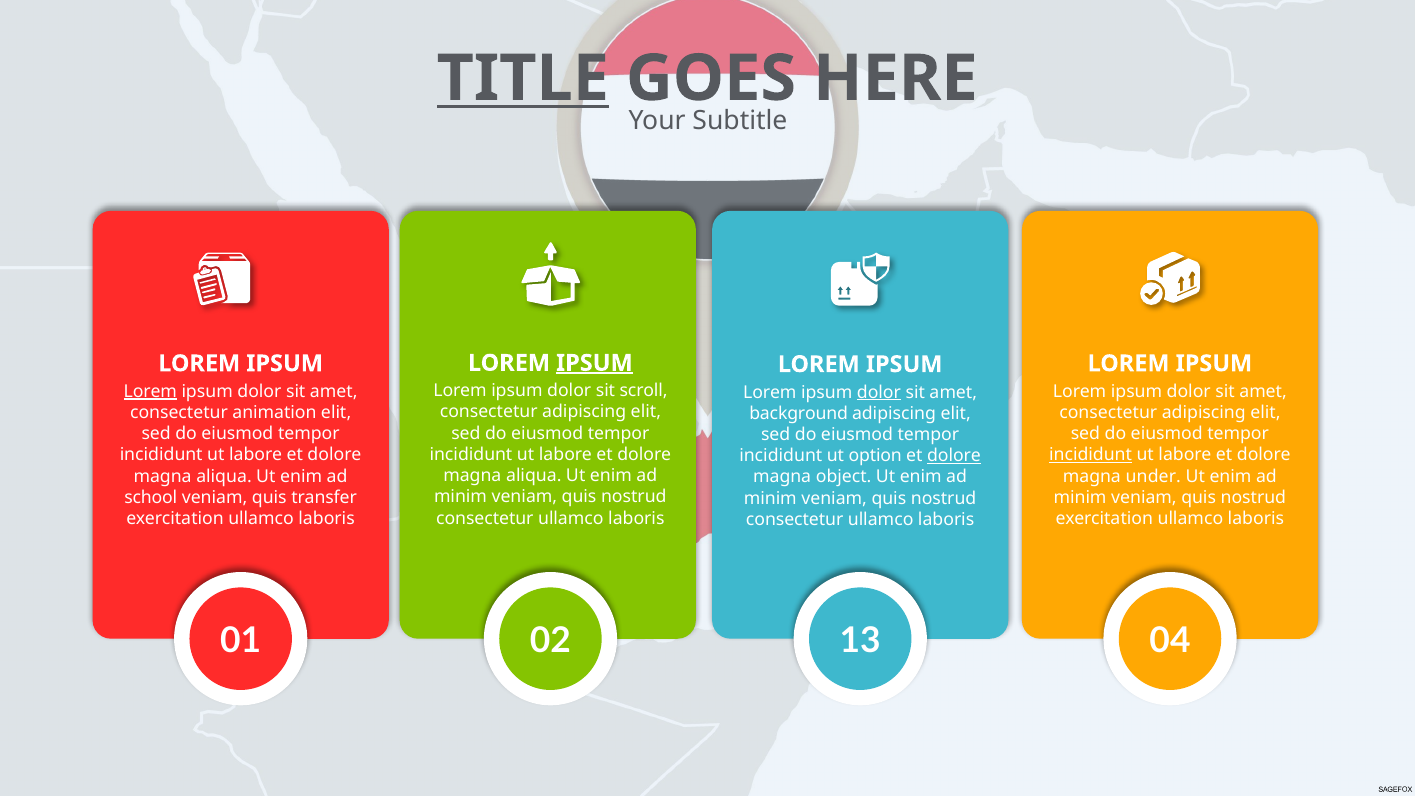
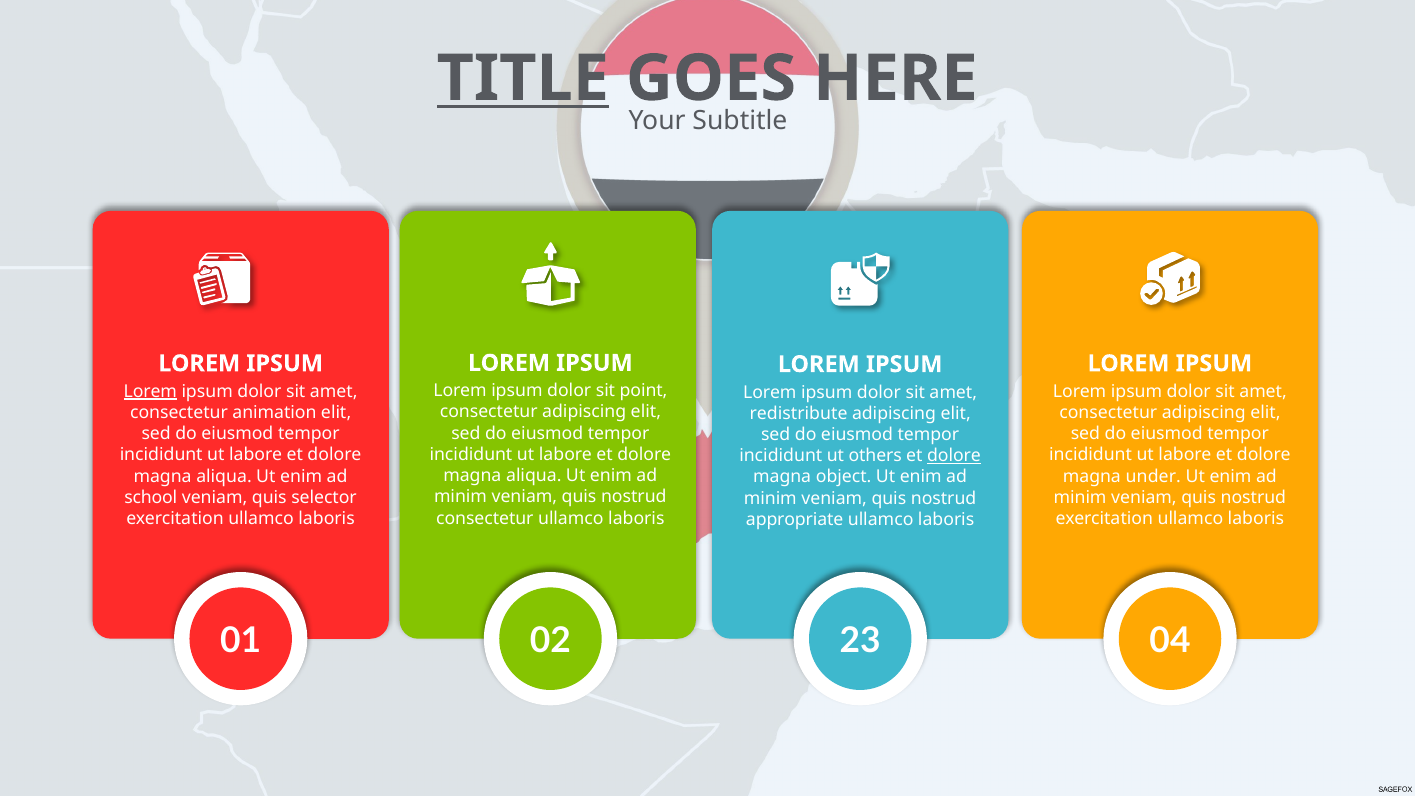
IPSUM at (594, 363) underline: present -> none
scroll: scroll -> point
dolor at (879, 392) underline: present -> none
background: background -> redistribute
incididunt at (1091, 455) underline: present -> none
option: option -> others
transfer: transfer -> selector
consectetur at (795, 520): consectetur -> appropriate
13: 13 -> 23
